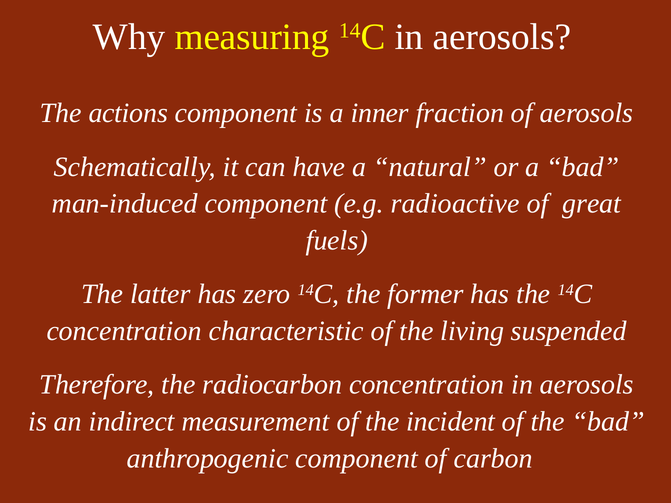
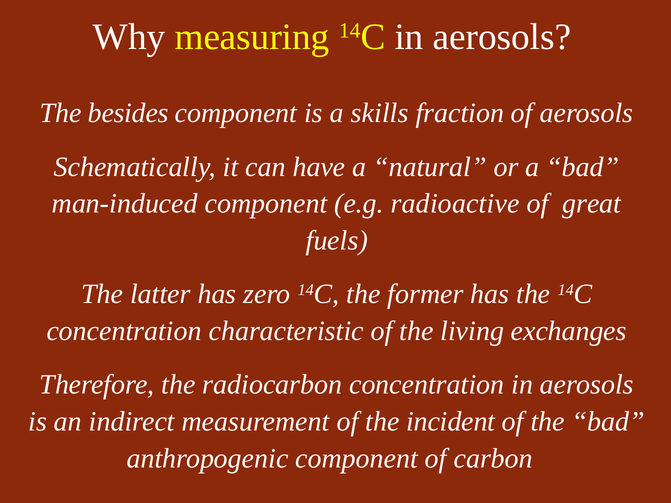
actions: actions -> besides
inner: inner -> skills
suspended: suspended -> exchanges
